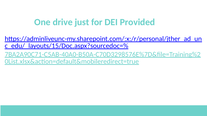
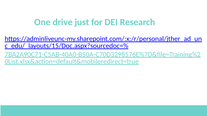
Provided: Provided -> Research
